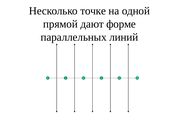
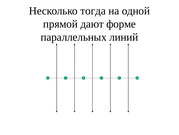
точке: точке -> тогда
